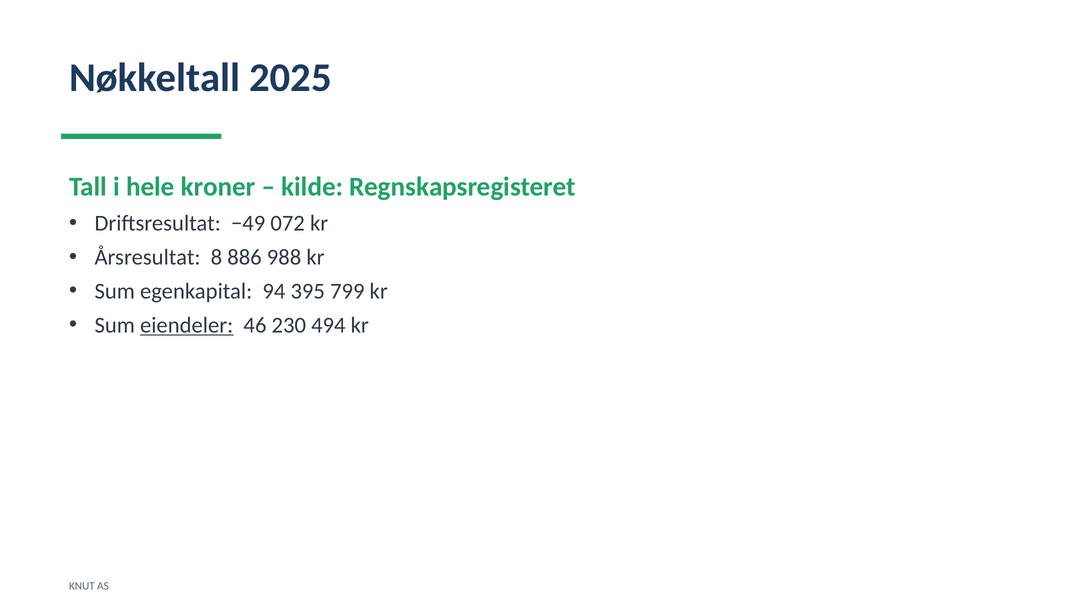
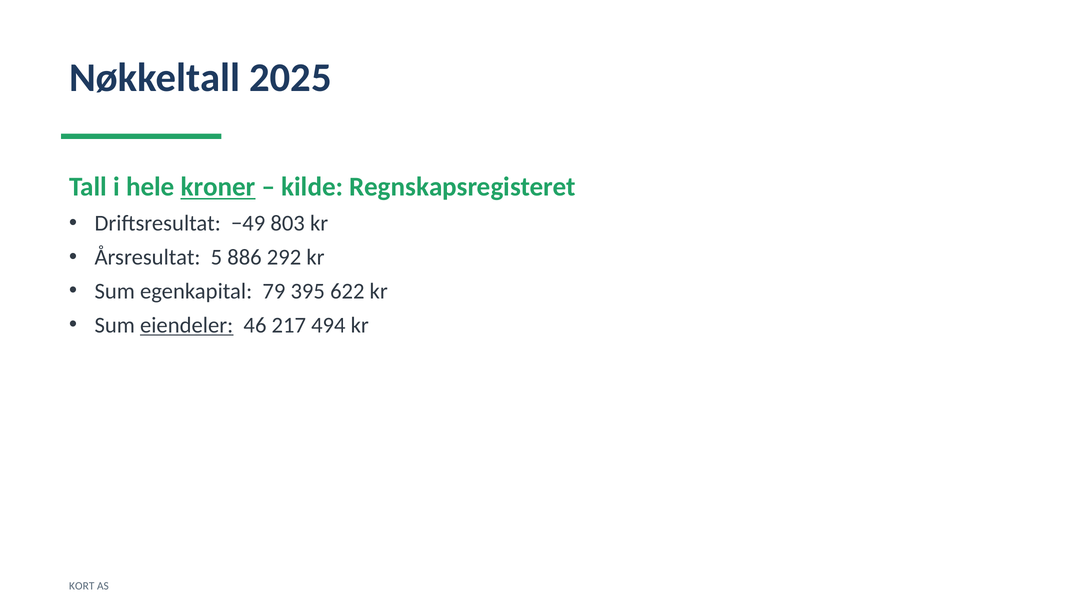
kroner underline: none -> present
072: 072 -> 803
8: 8 -> 5
988: 988 -> 292
94: 94 -> 79
799: 799 -> 622
230: 230 -> 217
KNUT: KNUT -> KORT
